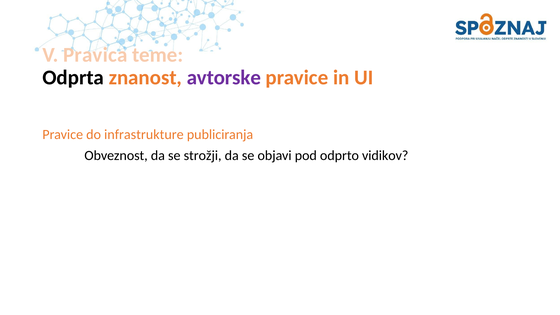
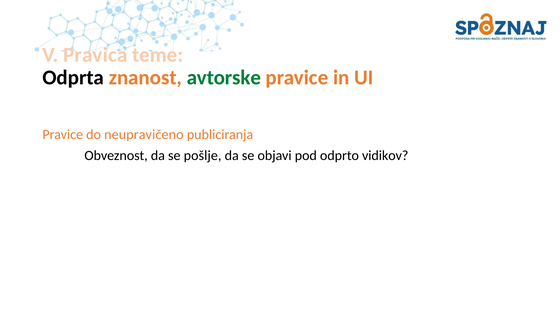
avtorske colour: purple -> green
infrastrukture: infrastrukture -> neupravičeno
strožji: strožji -> pošlje
